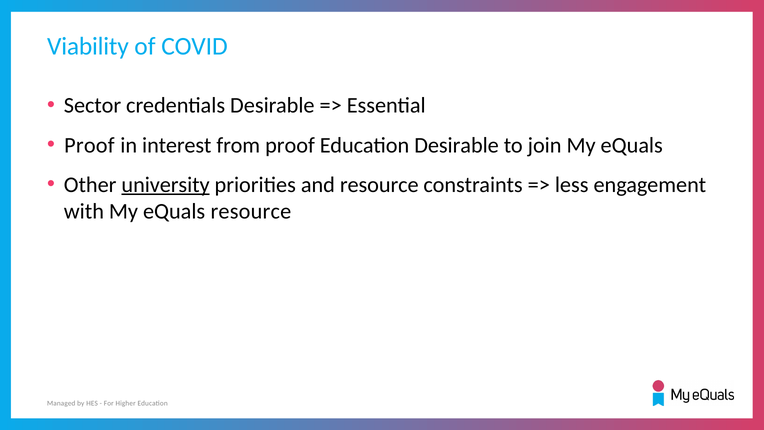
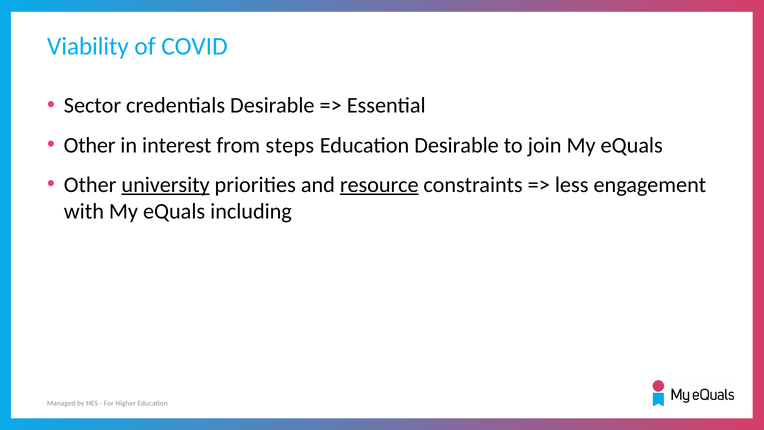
Proof at (89, 145): Proof -> Other
from proof: proof -> steps
resource at (379, 185) underline: none -> present
eQuals resource: resource -> including
